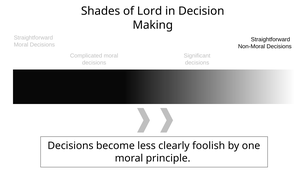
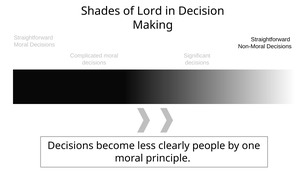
foolish: foolish -> people
